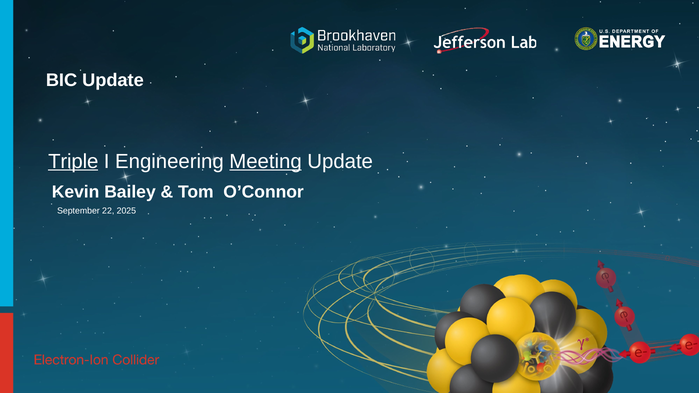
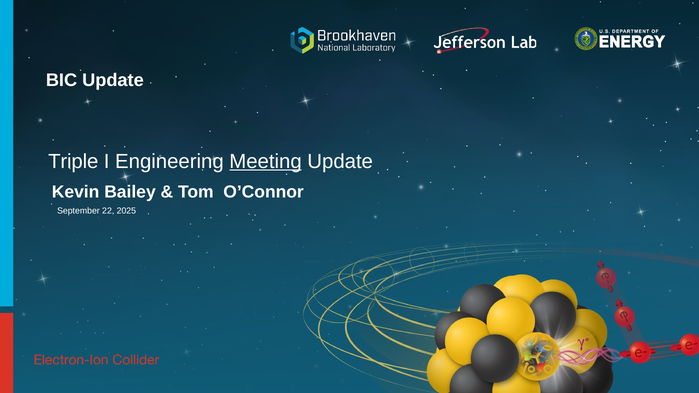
Triple underline: present -> none
